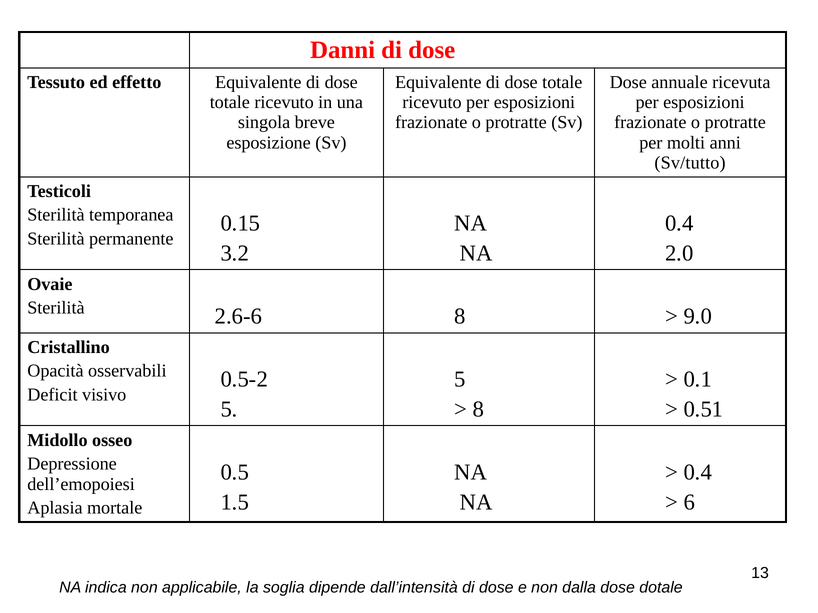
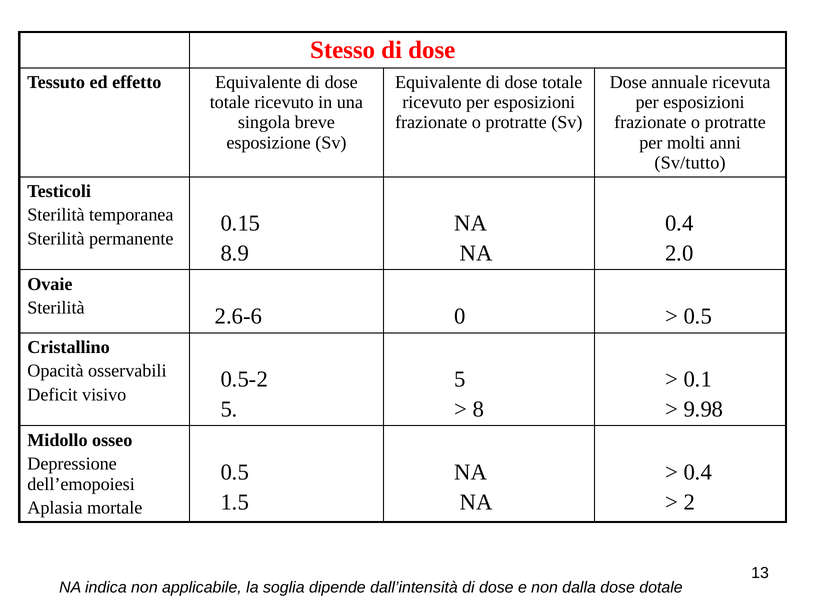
Danni: Danni -> Stesso
3.2: 3.2 -> 8.9
2.6-6 8: 8 -> 0
9.0 at (698, 317): 9.0 -> 0.5
0.51: 0.51 -> 9.98
6: 6 -> 2
